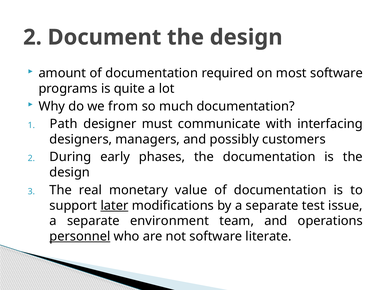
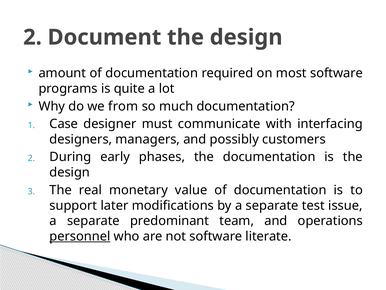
Path: Path -> Case
later underline: present -> none
environment: environment -> predominant
